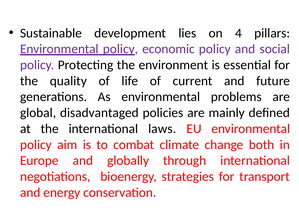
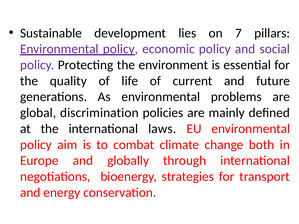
4: 4 -> 7
disadvantaged: disadvantaged -> discrimination
